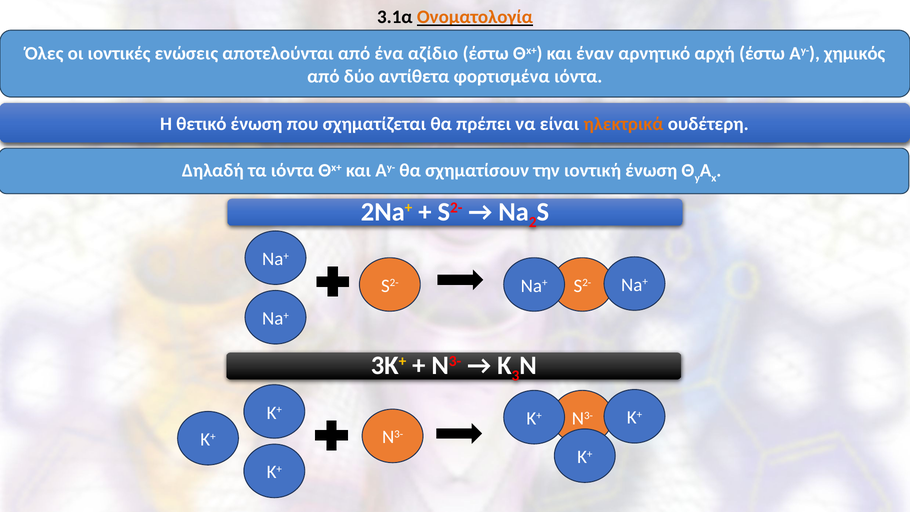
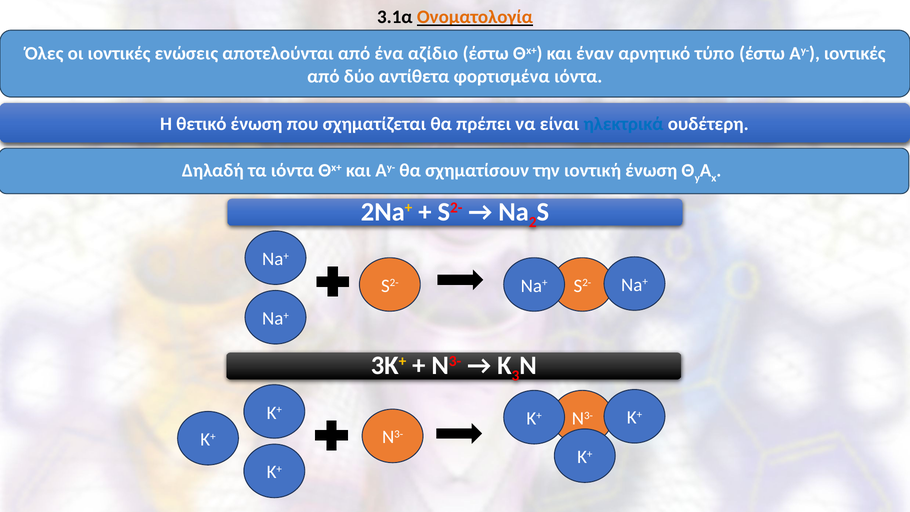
αρχή: αρχή -> τύπο
Αy- χημικός: χημικός -> ιοντικές
ηλεκτρικά colour: orange -> blue
